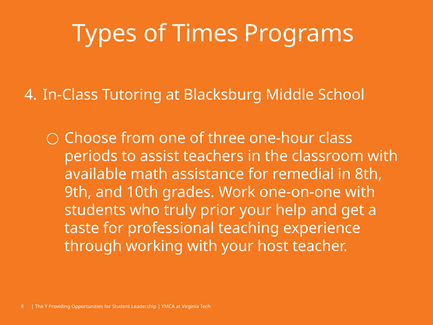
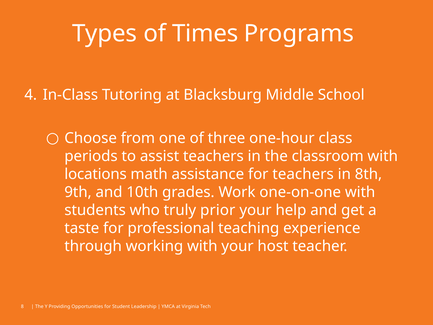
available: available -> locations
for remedial: remedial -> teachers
